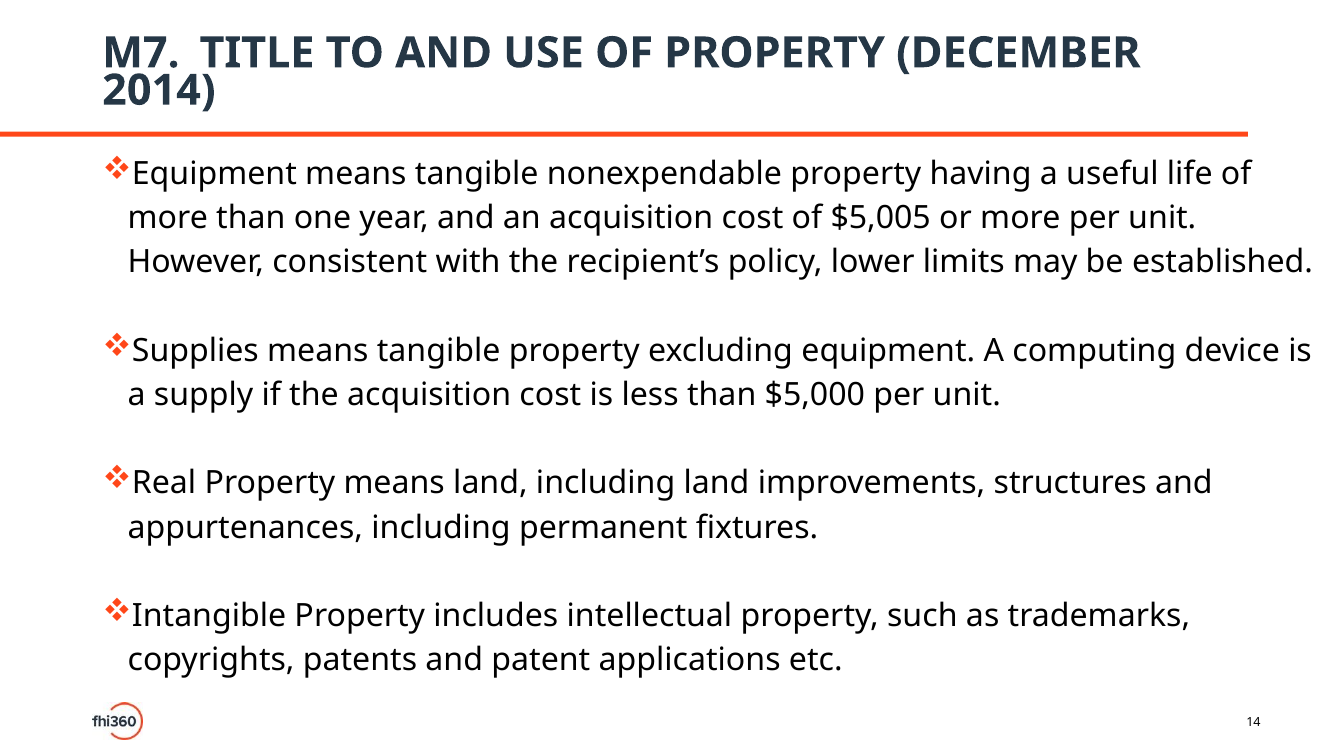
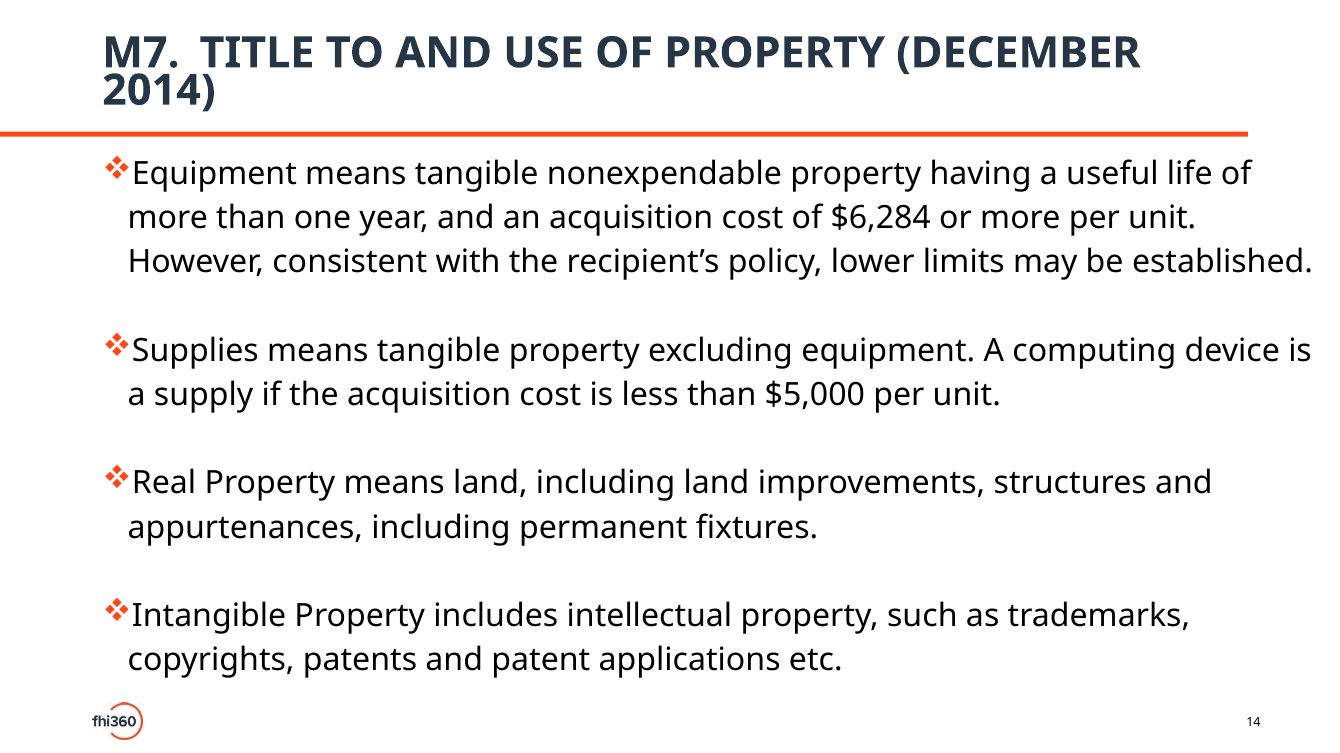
$5,005: $5,005 -> $6,284
